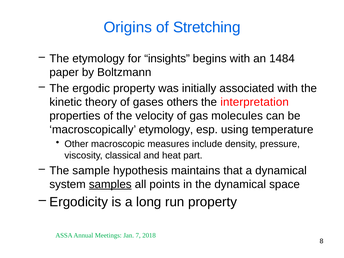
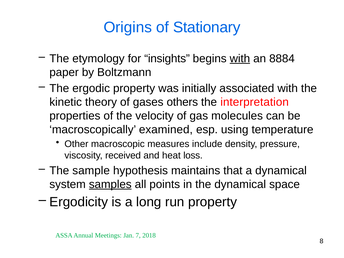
Stretching: Stretching -> Stationary
with at (240, 58) underline: none -> present
1484: 1484 -> 8884
macroscopically etymology: etymology -> examined
classical: classical -> received
part: part -> loss
